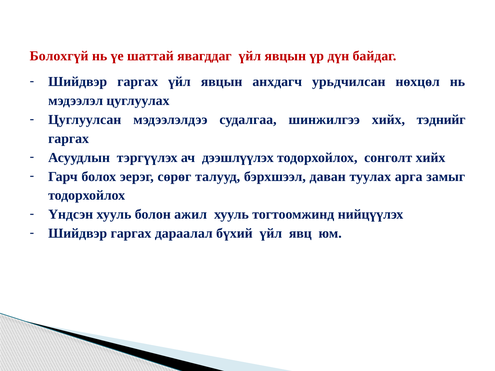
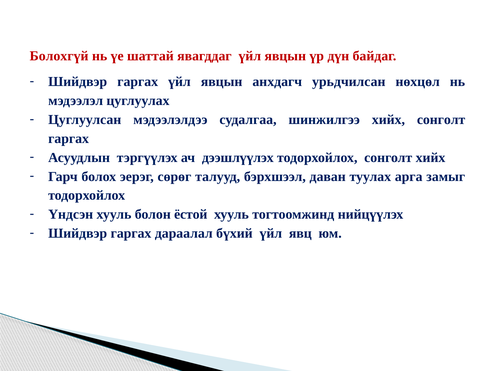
хийх тэднийг: тэднийг -> сонголт
ажил: ажил -> ёстой
